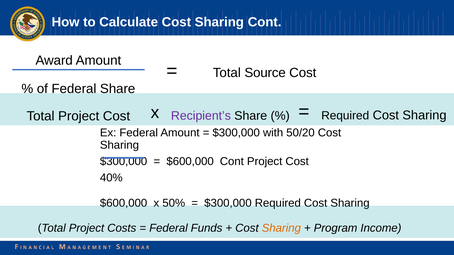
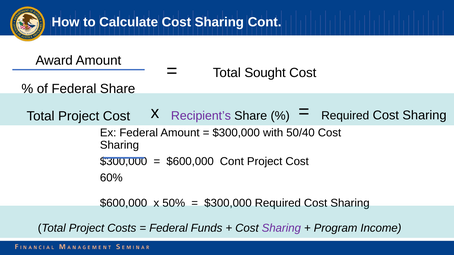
Source: Source -> Sought
50/20: 50/20 -> 50/40
40%: 40% -> 60%
Sharing at (281, 228) colour: orange -> purple
